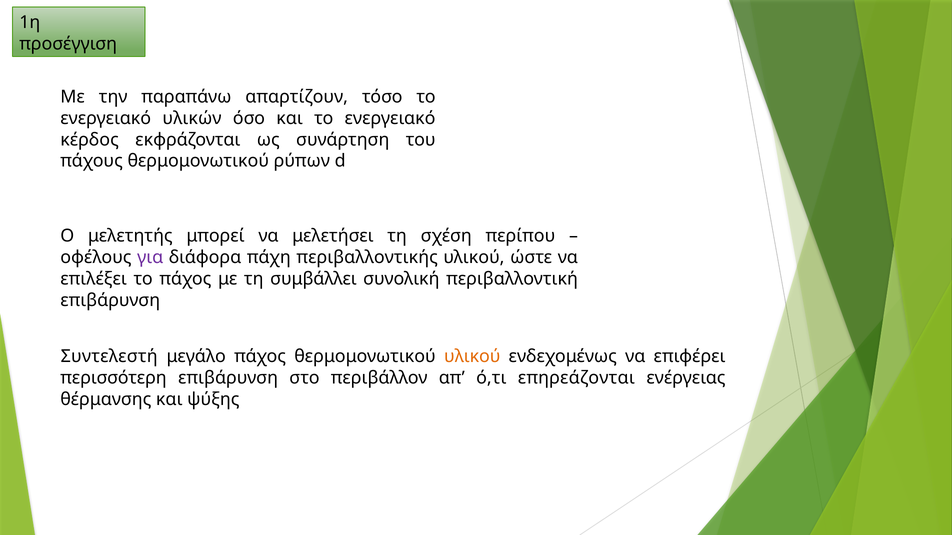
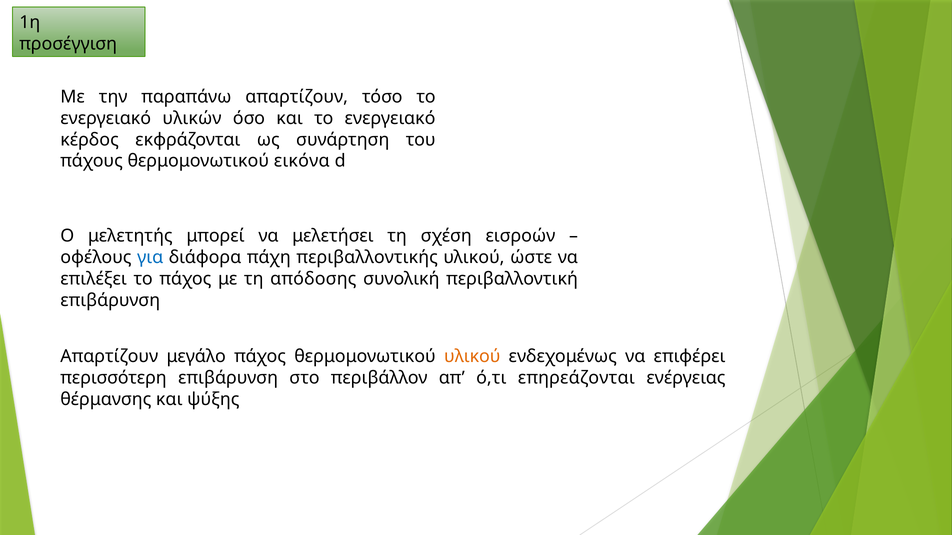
ρύπων: ρύπων -> εικόνα
περίπου: περίπου -> εισροών
για colour: purple -> blue
συμβάλλει: συμβάλλει -> απόδοσης
Συντελεστή at (109, 357): Συντελεστή -> Απαρτίζουν
